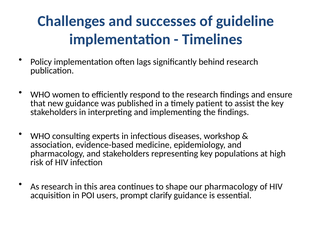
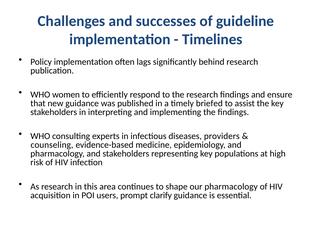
patient: patient -> briefed
workshop: workshop -> providers
association: association -> counseling
